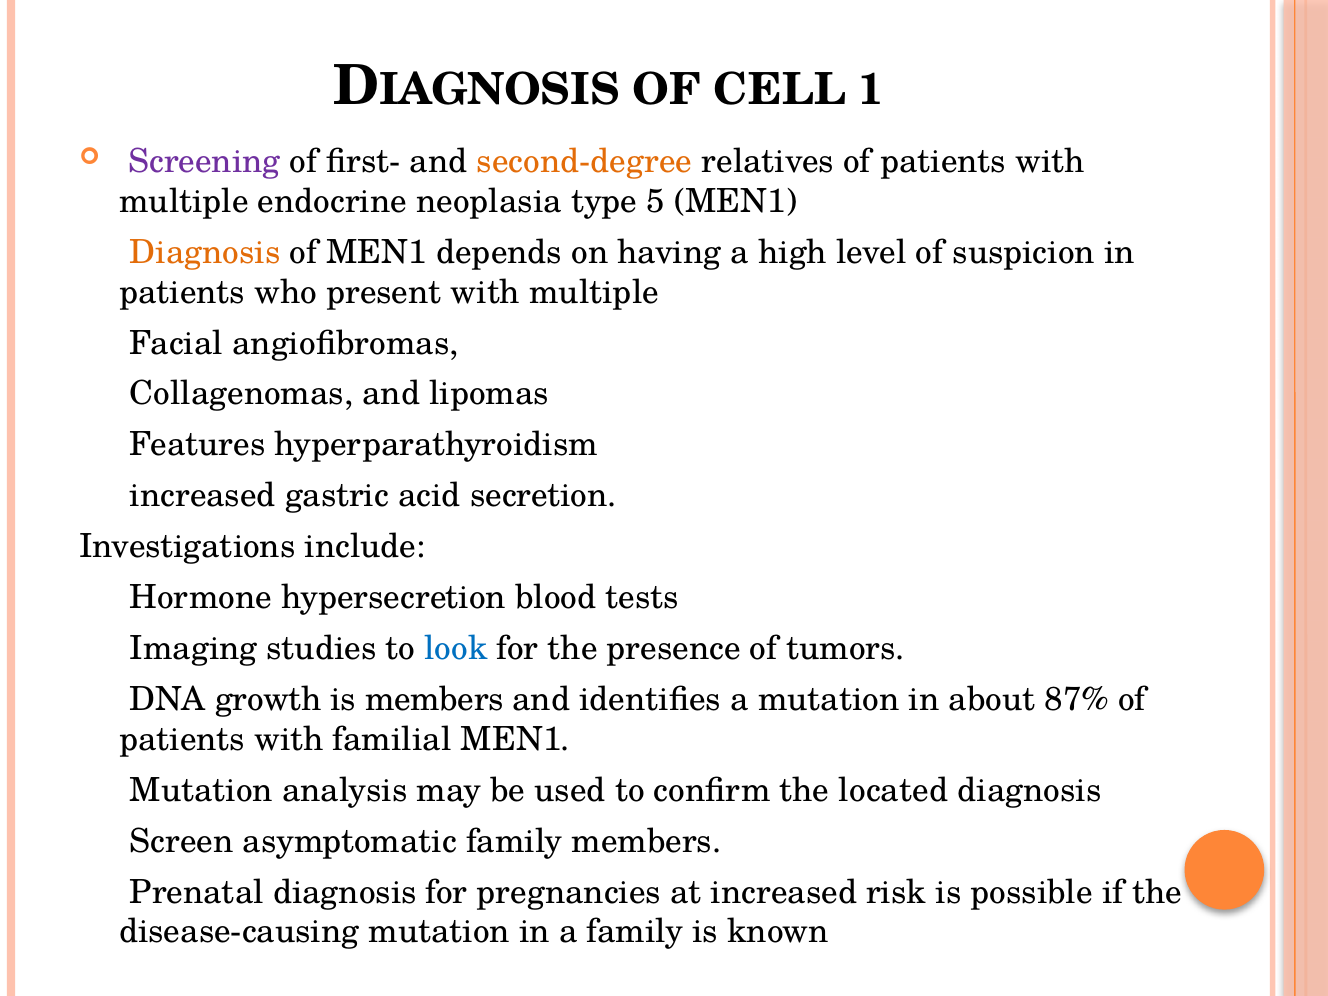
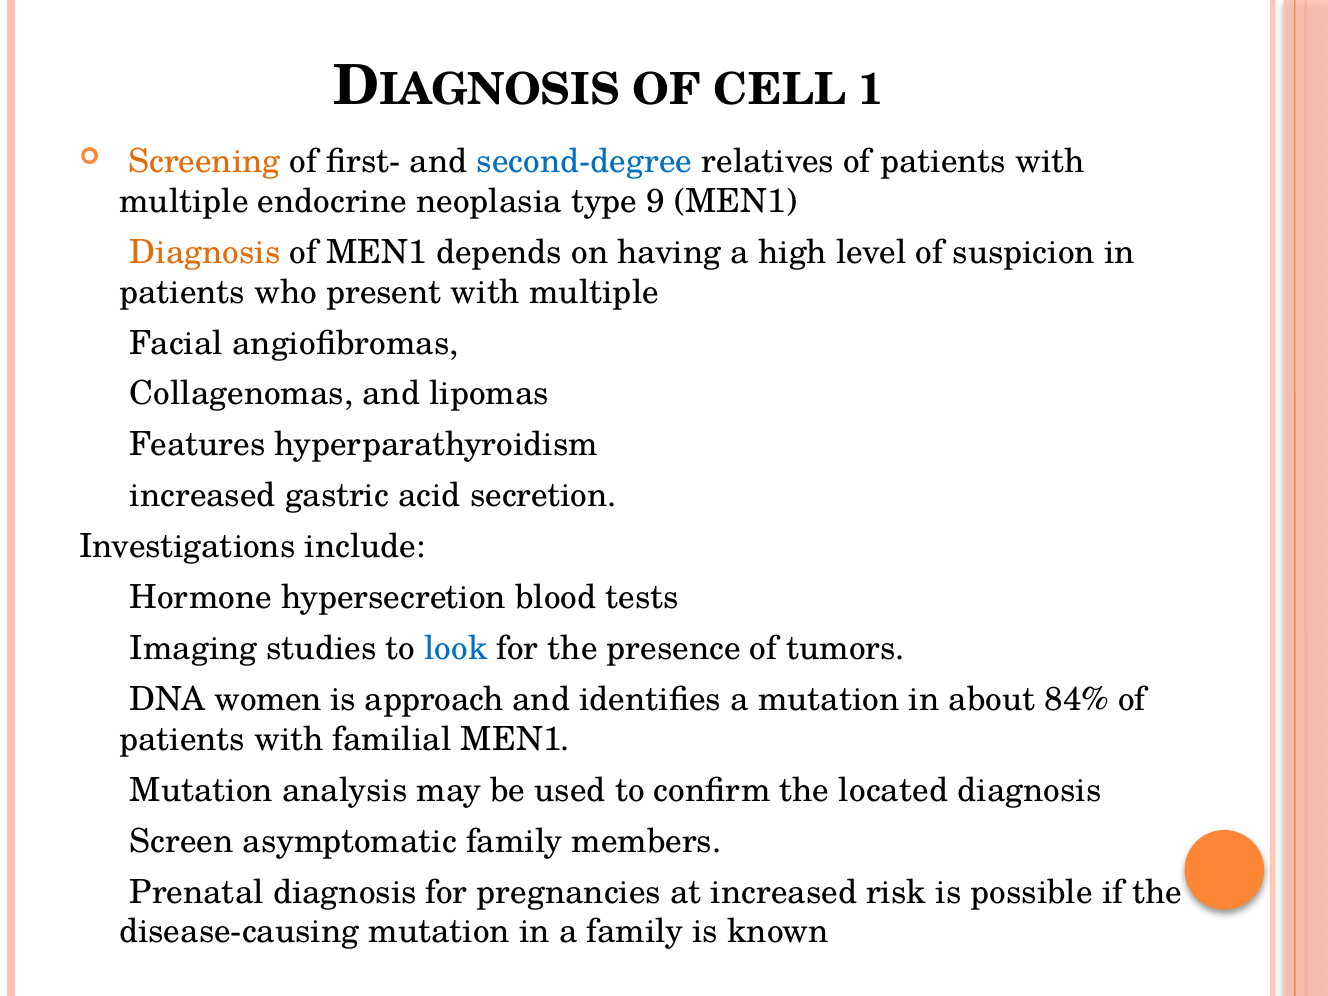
Screening colour: purple -> orange
second-degree colour: orange -> blue
5: 5 -> 9
growth: growth -> women
is members: members -> approach
87%: 87% -> 84%
